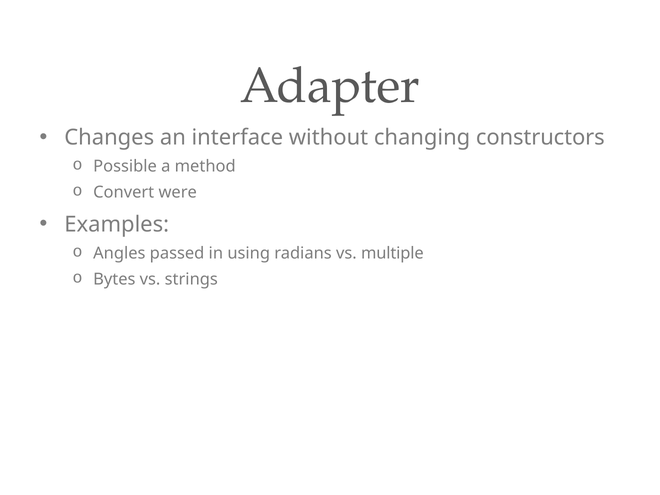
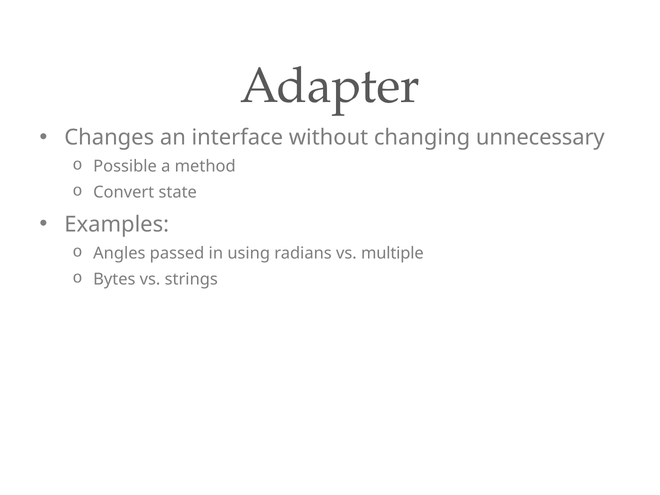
constructors: constructors -> unnecessary
were: were -> state
